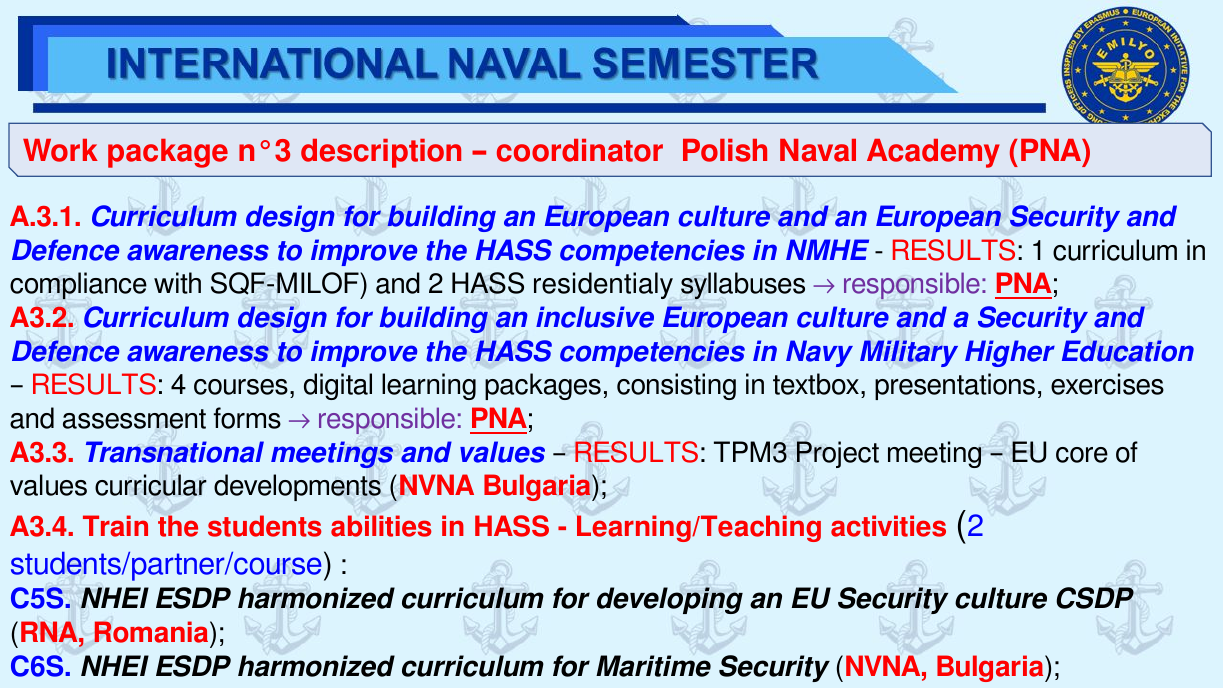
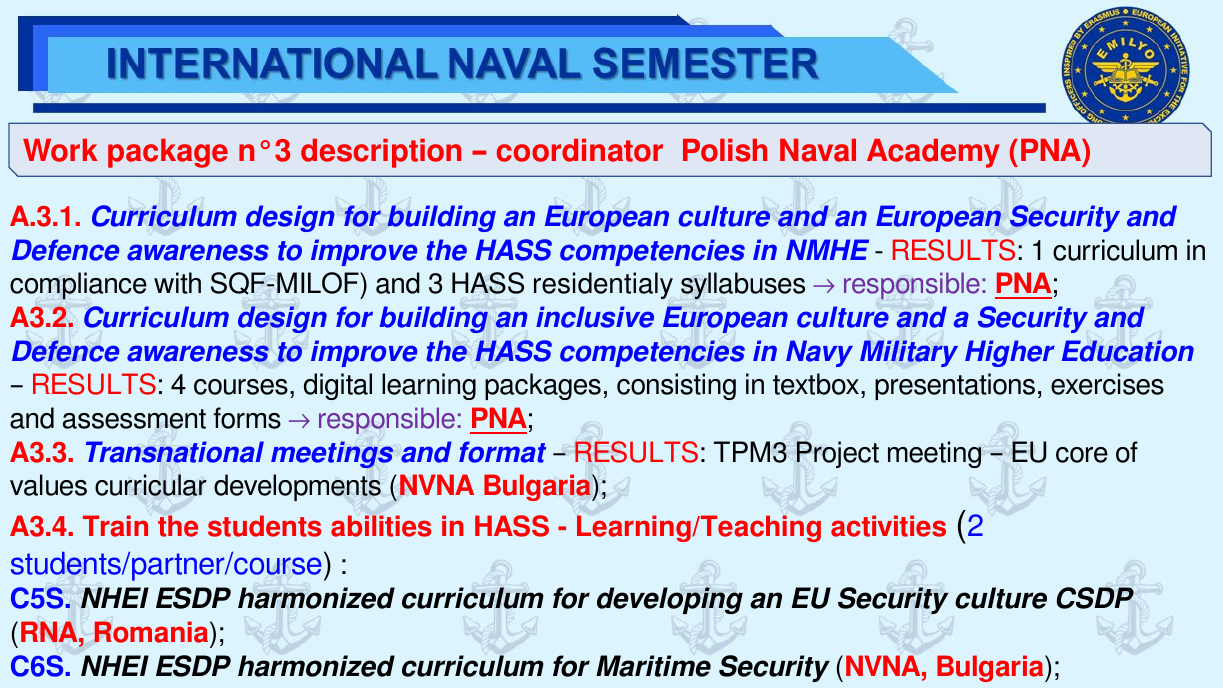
and 2: 2 -> 3
and values: values -> format
